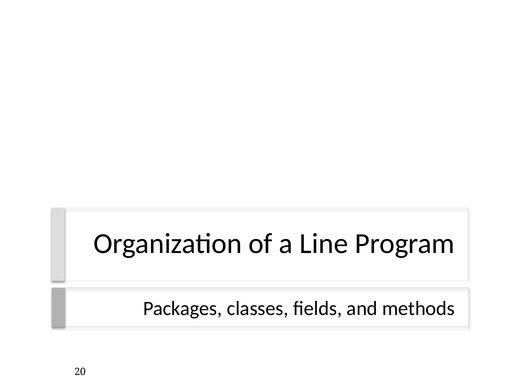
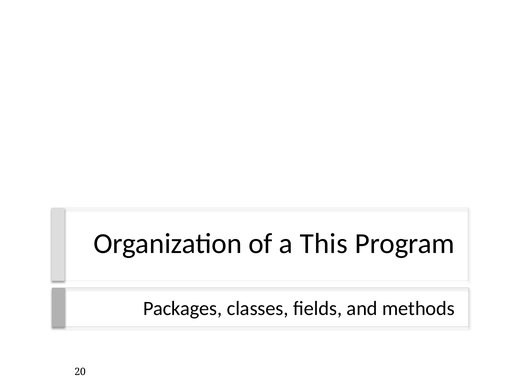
Line: Line -> This
